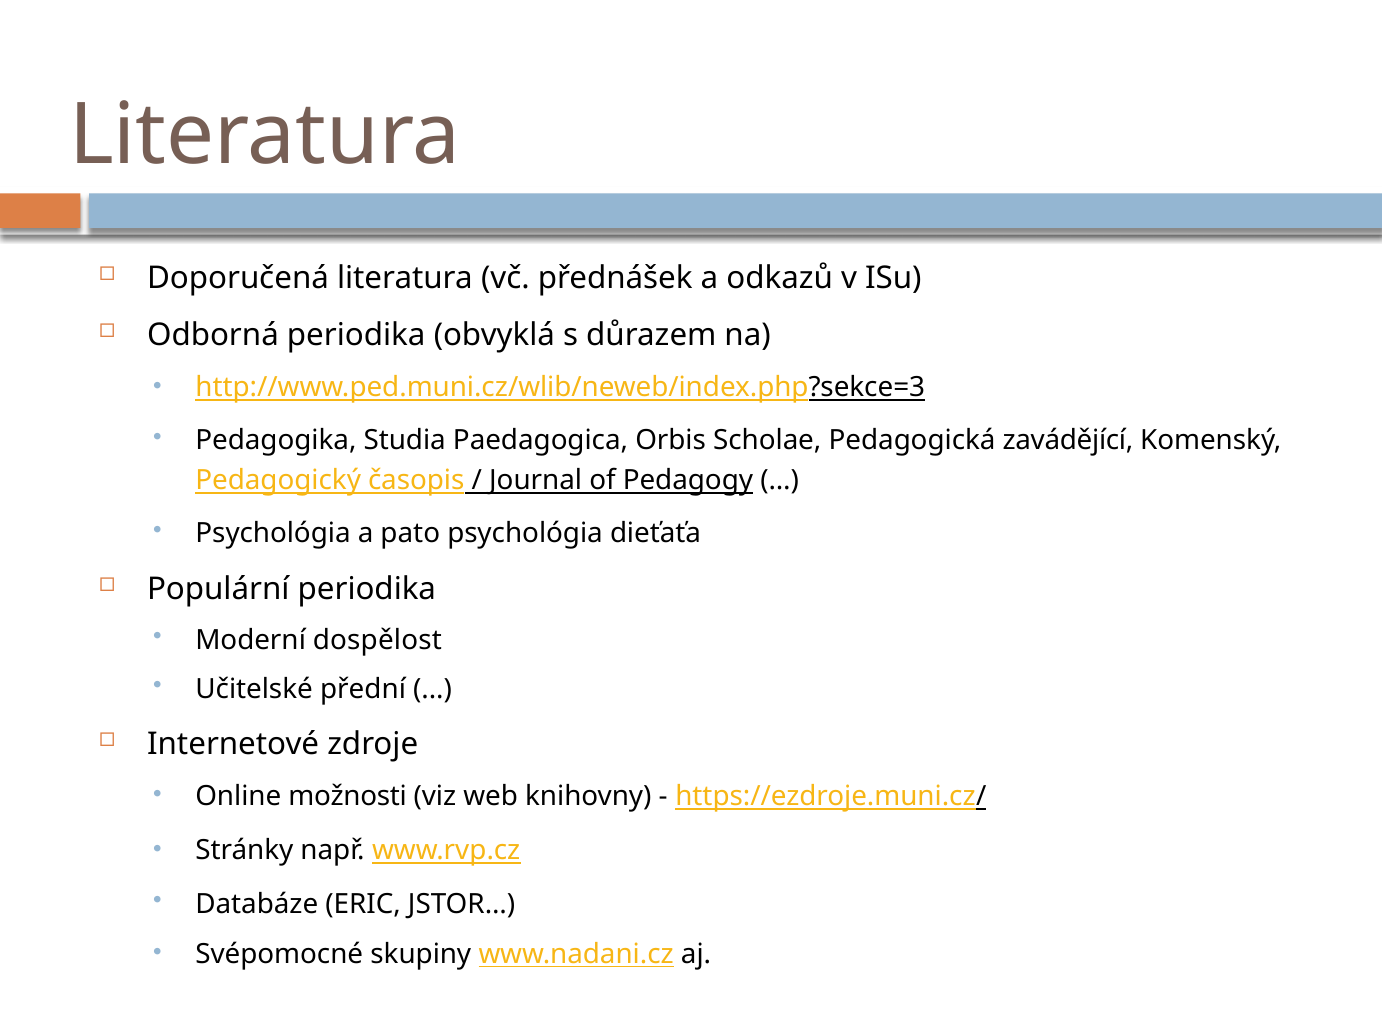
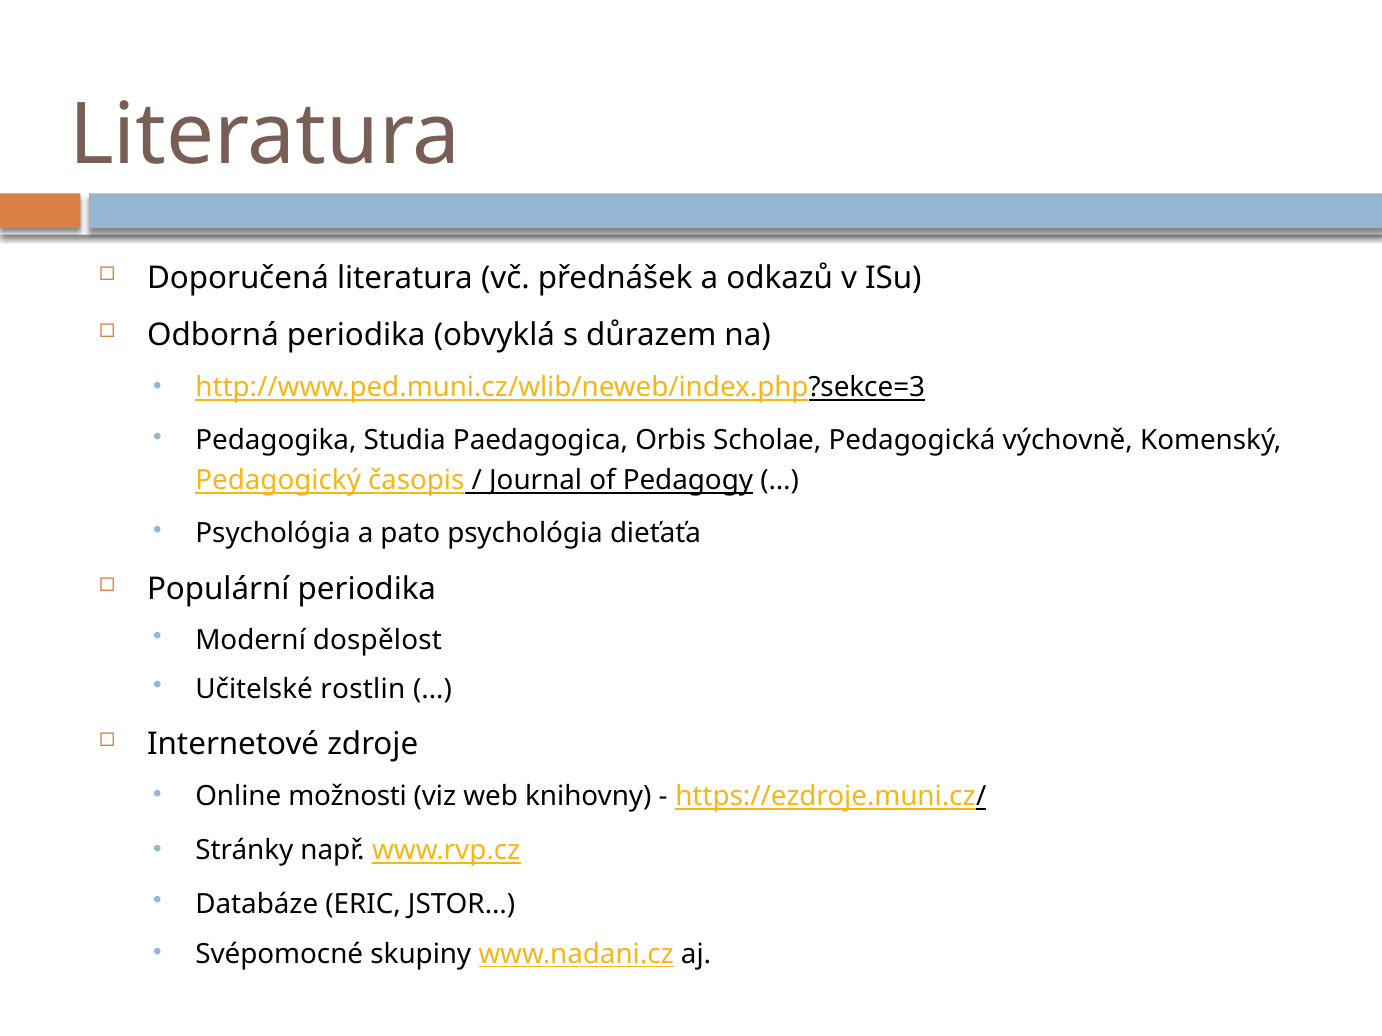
zavádějící: zavádějící -> výchovně
přední: přední -> rostlin
